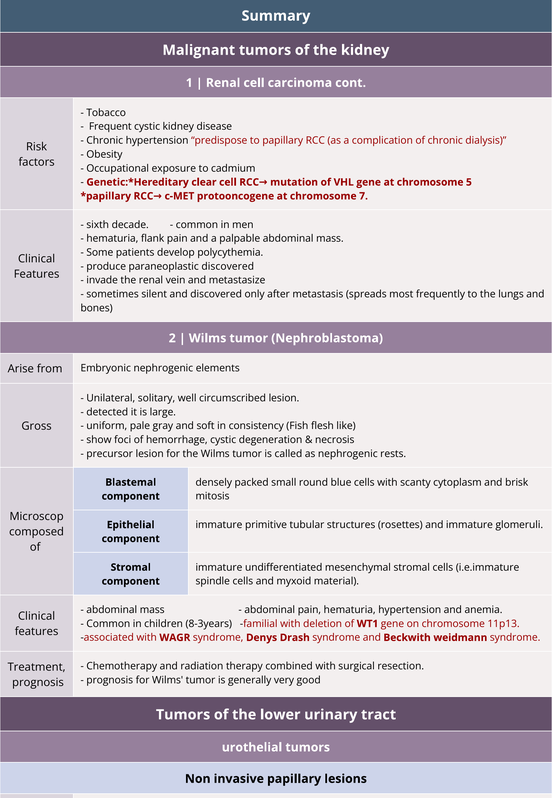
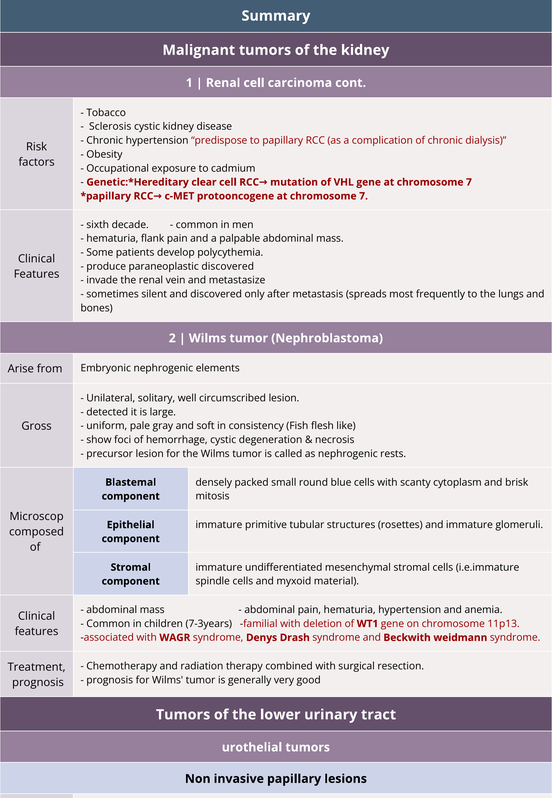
Frequent: Frequent -> Sclerosis
gene at chromosome 5: 5 -> 7
8-3years: 8-3years -> 7-3years
